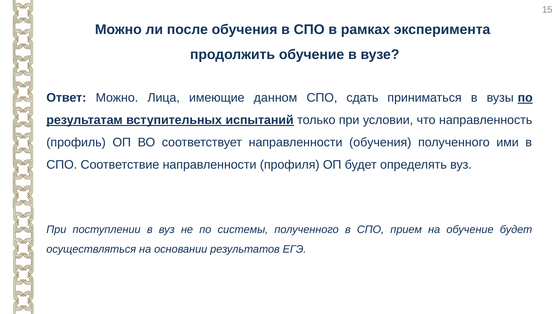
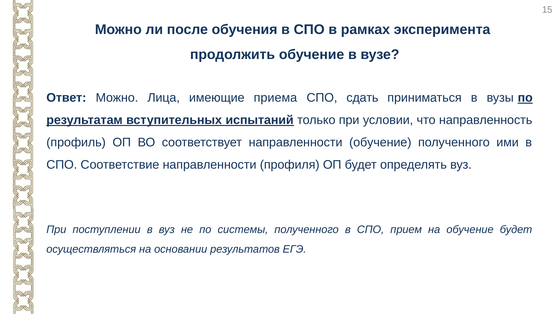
данном: данном -> приема
направленности обучения: обучения -> обучение
